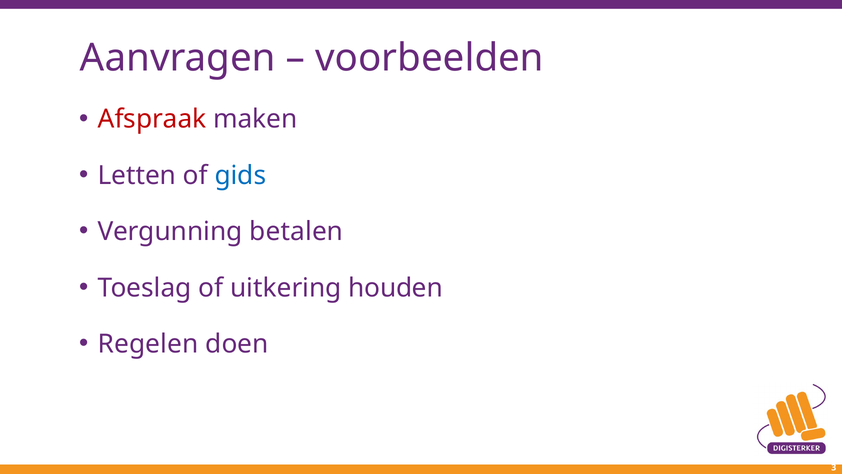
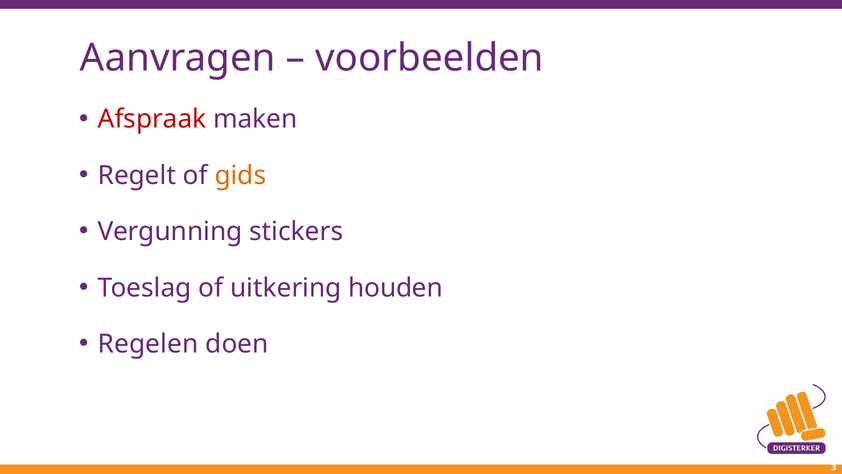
Letten: Letten -> Regelt
gids colour: blue -> orange
betalen: betalen -> stickers
